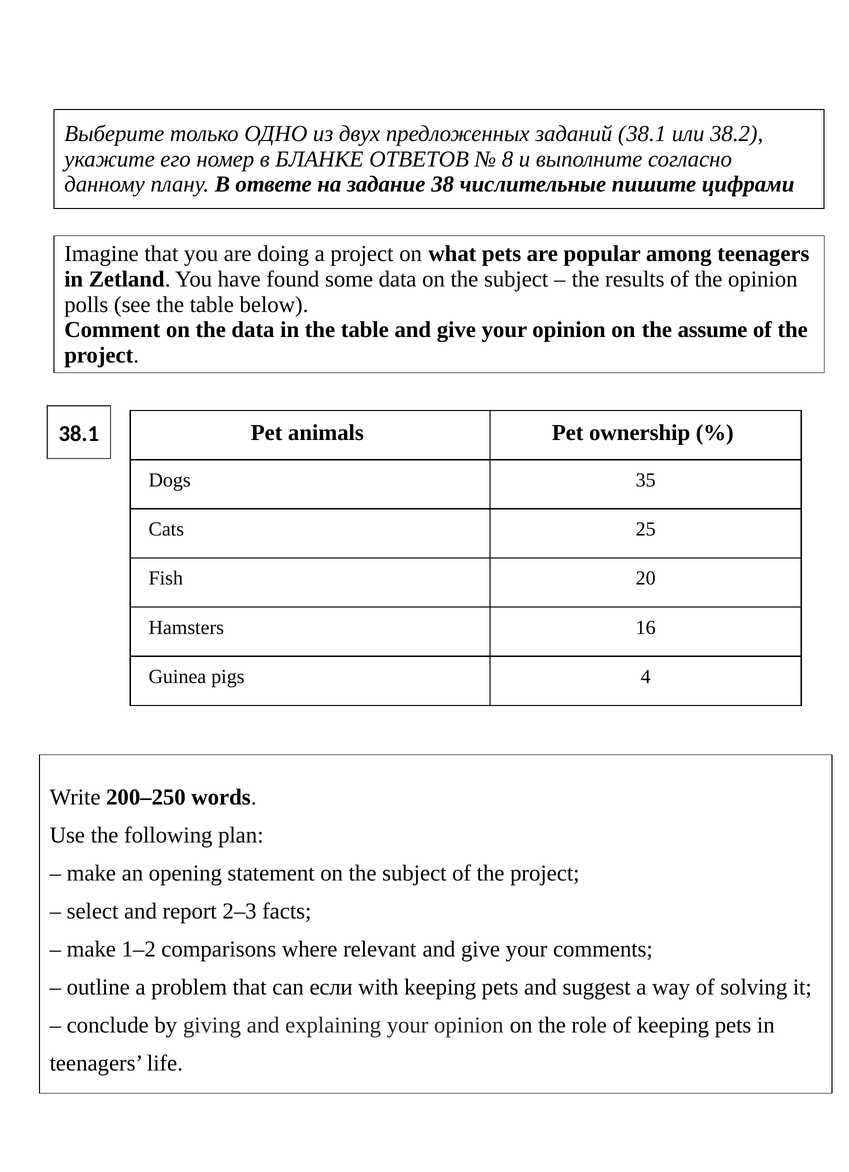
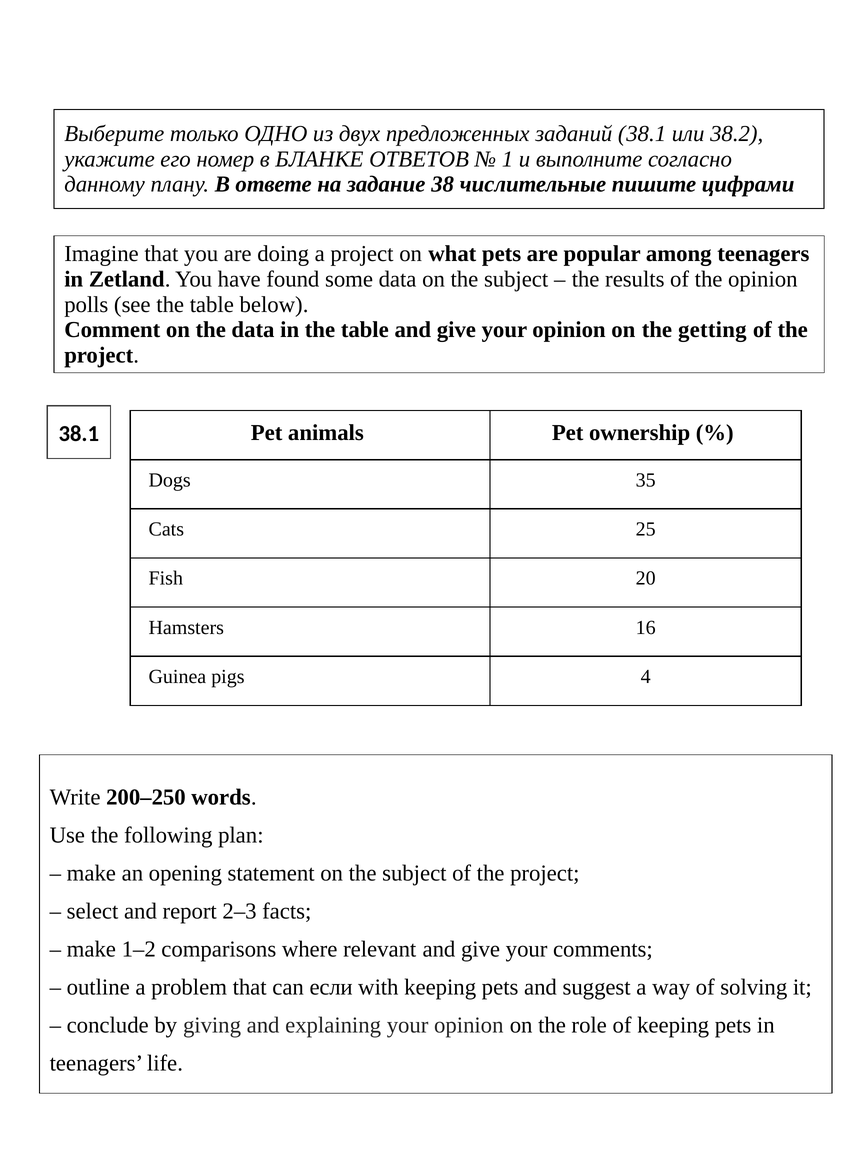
8: 8 -> 1
assume: assume -> getting
